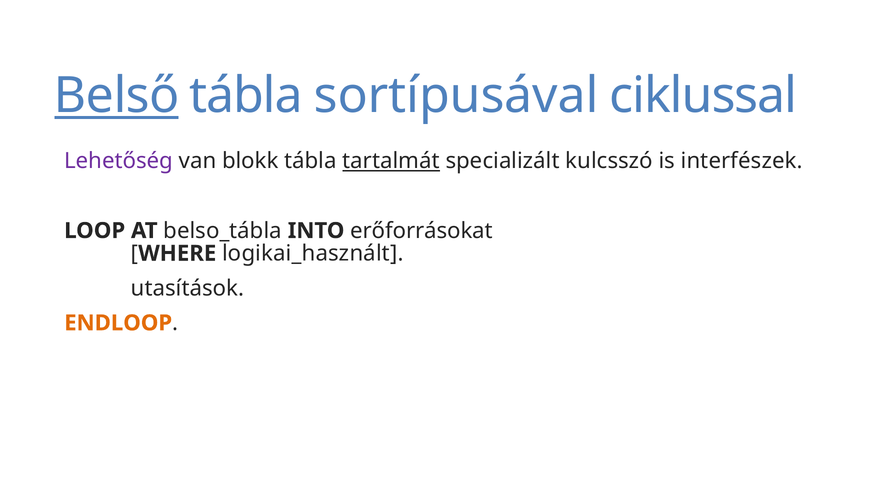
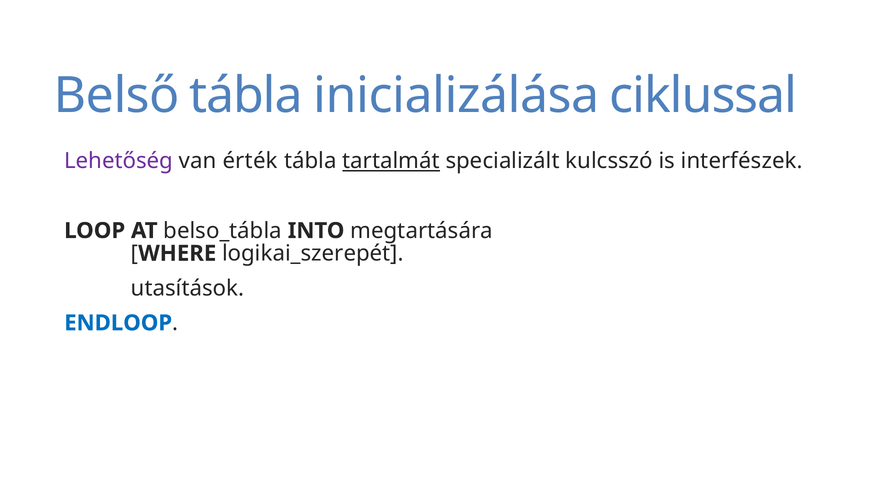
Belső underline: present -> none
sortípusával: sortípusával -> inicializálása
blokk: blokk -> érték
erőforrásokat: erőforrásokat -> megtartására
logikai_használt: logikai_használt -> logikai_szerepét
ENDLOOP colour: orange -> blue
